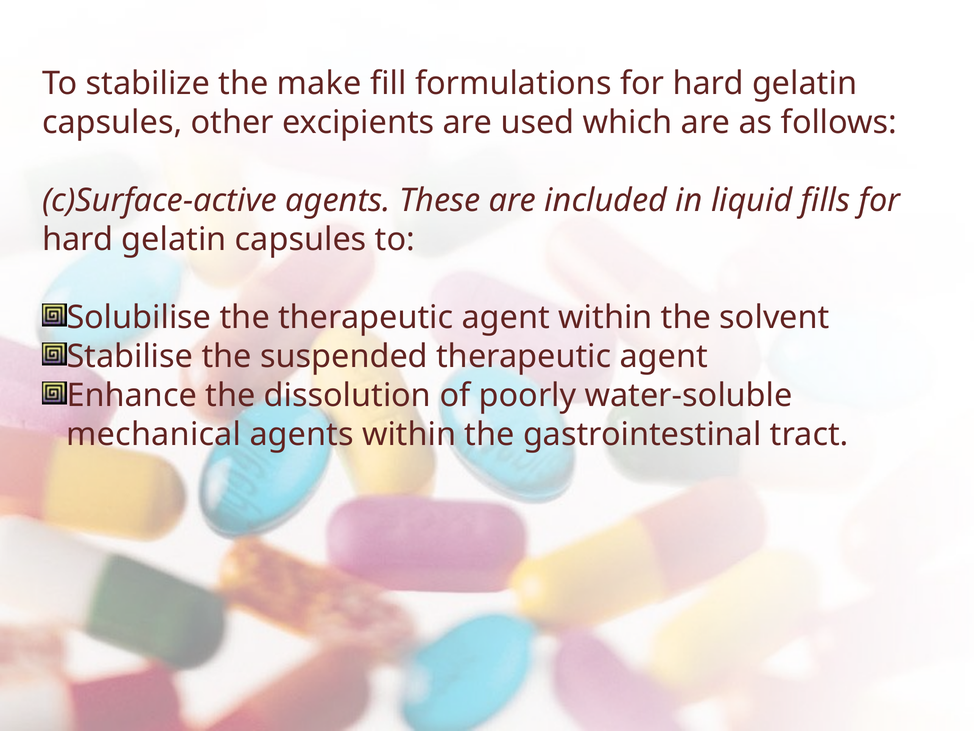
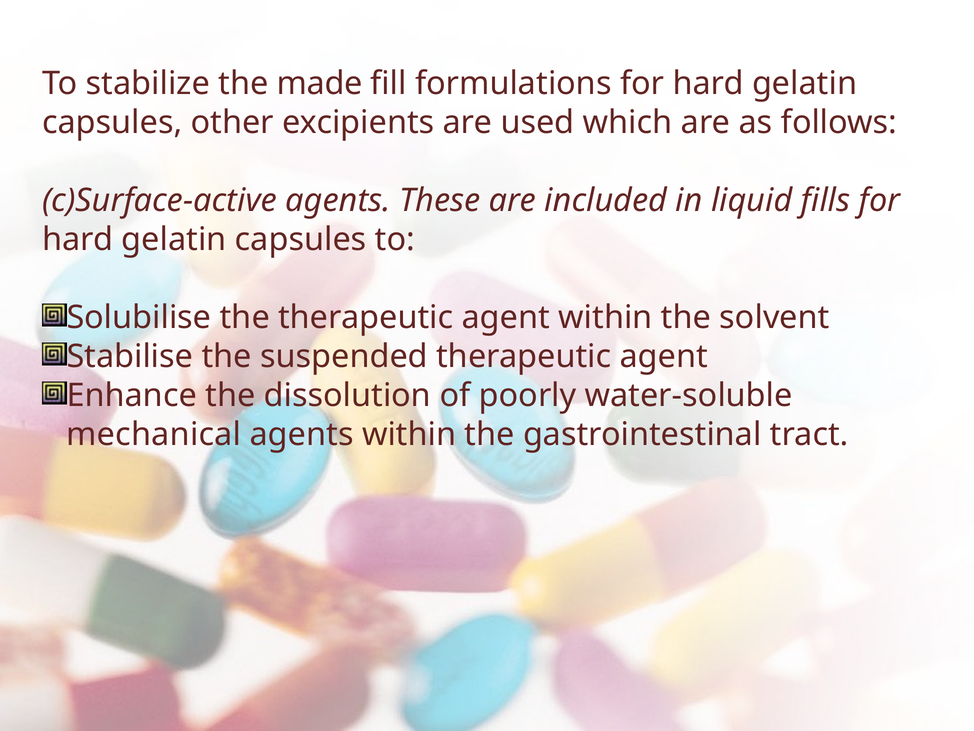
make: make -> made
